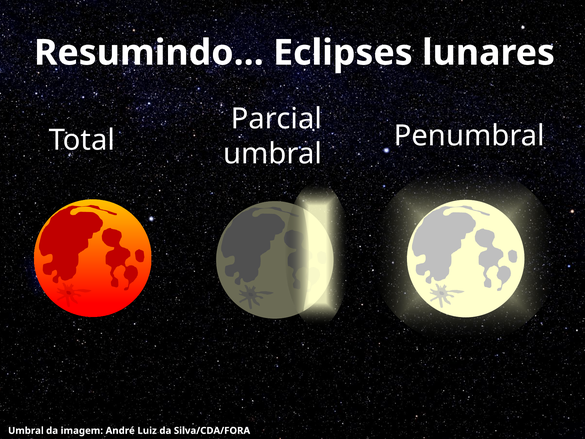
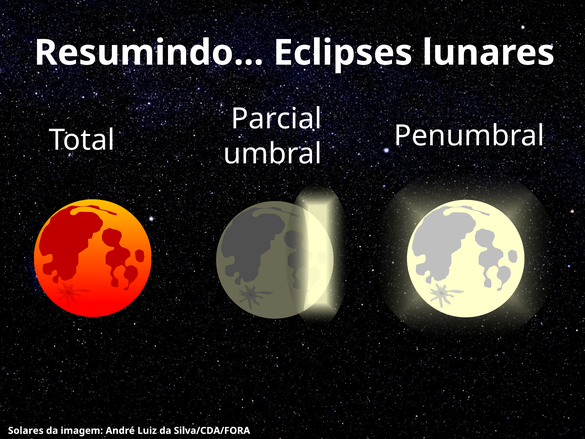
Umbral at (26, 430): Umbral -> Solares
